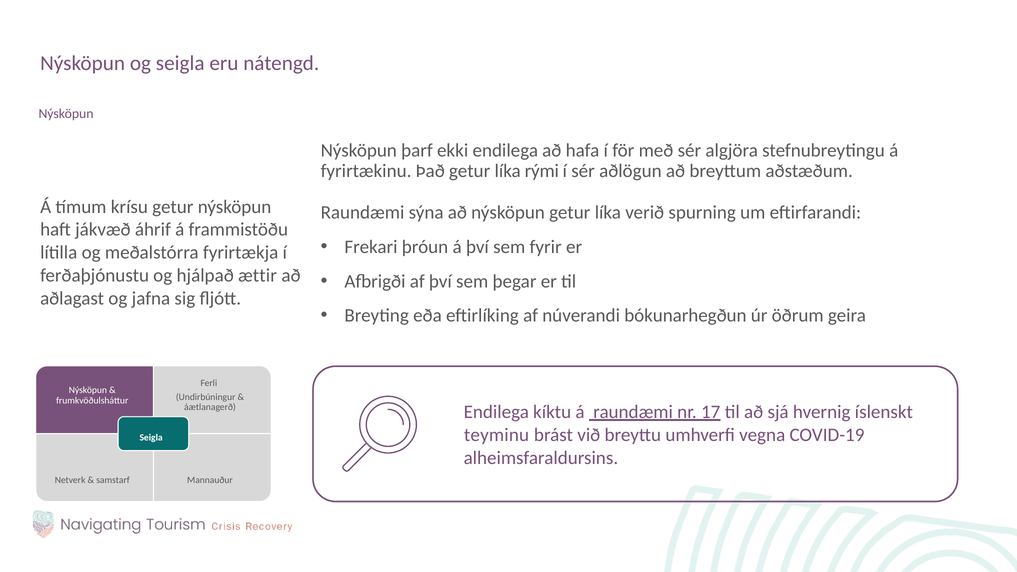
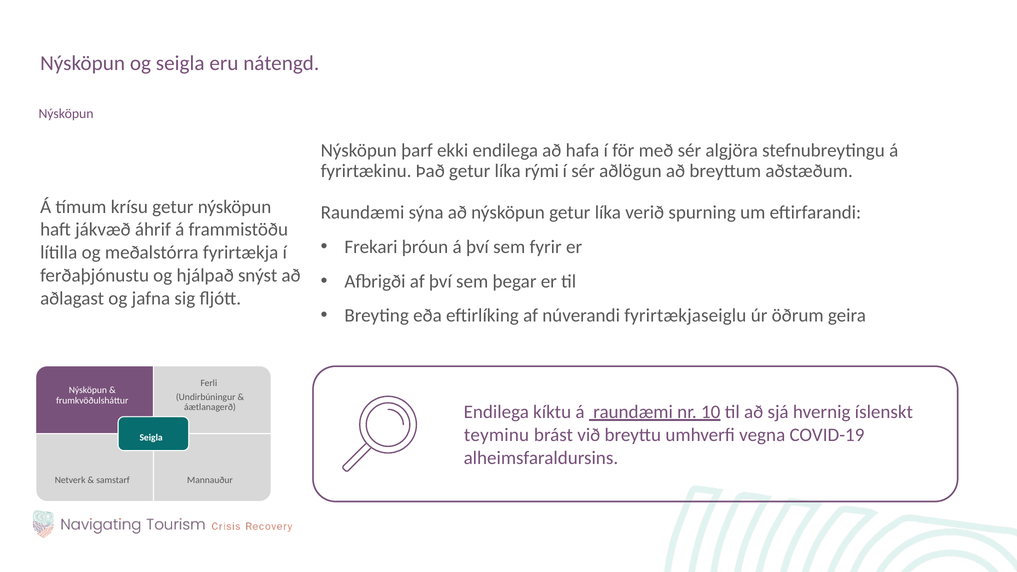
ættir: ættir -> snýst
bókunarhegðun: bókunarhegðun -> fyrirtækjaseiglu
17: 17 -> 10
